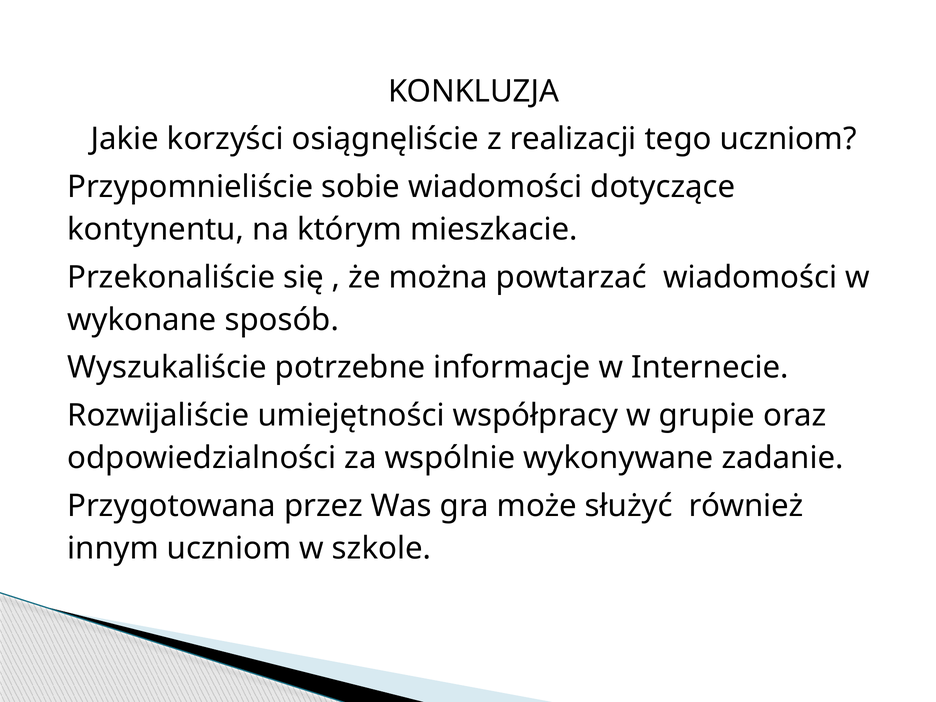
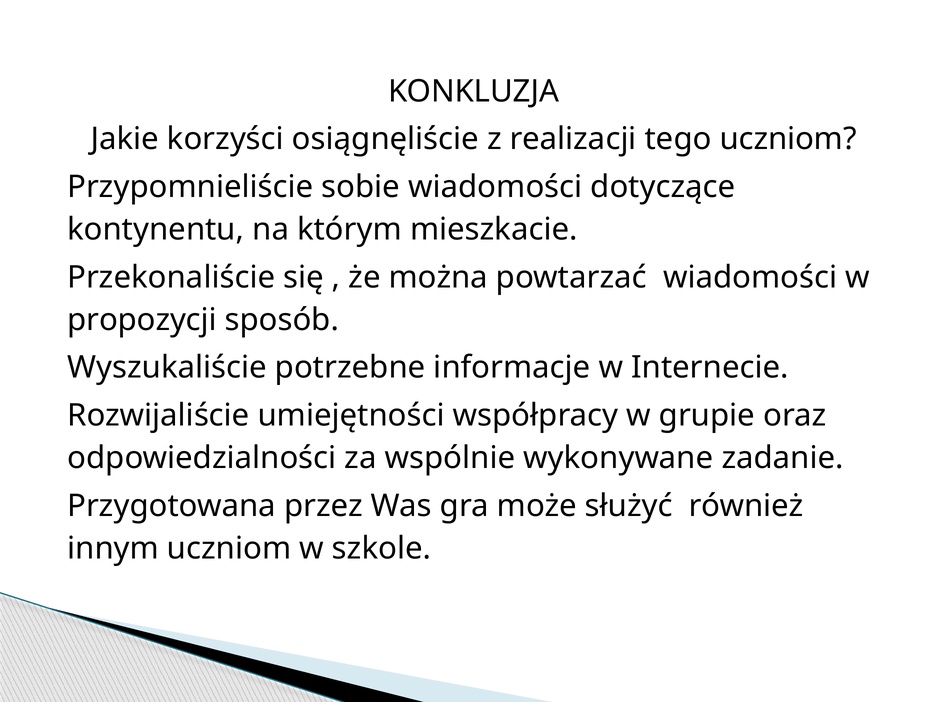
wykonane: wykonane -> propozycji
